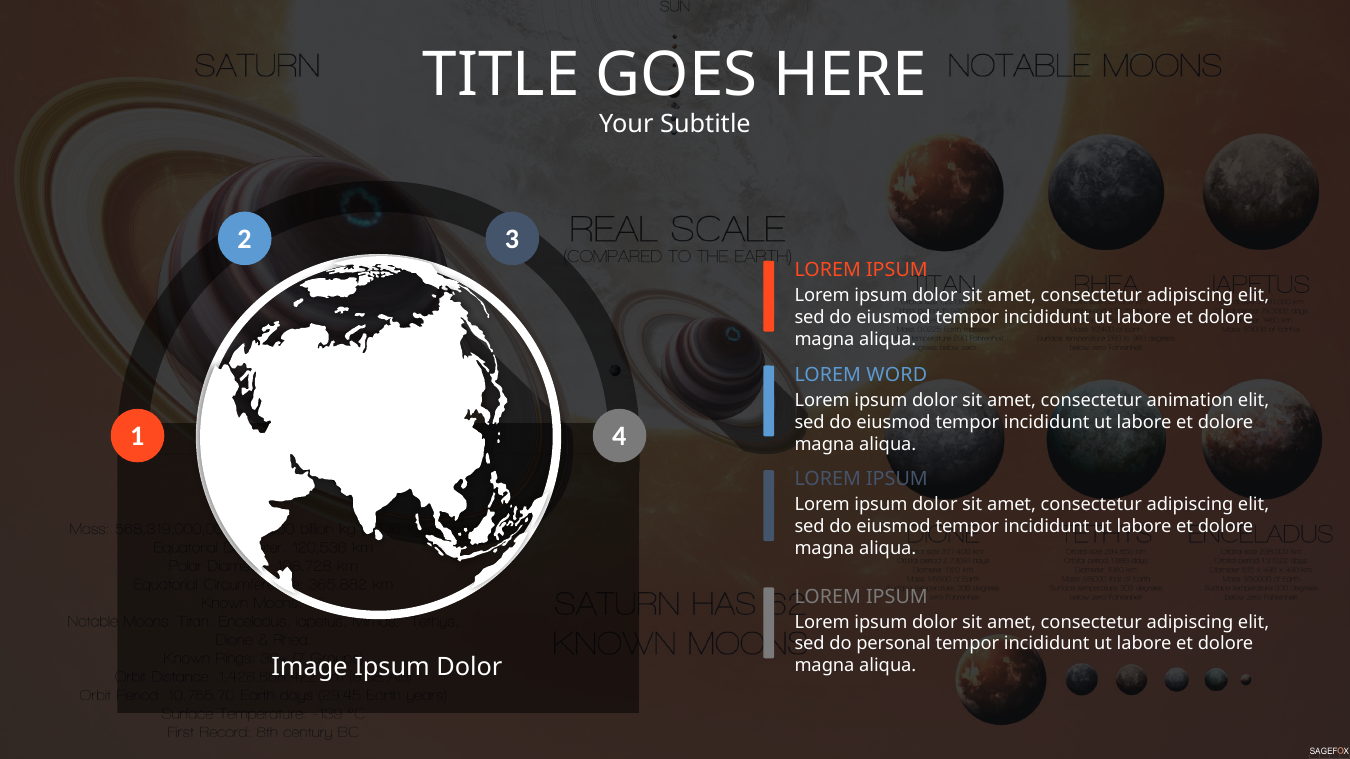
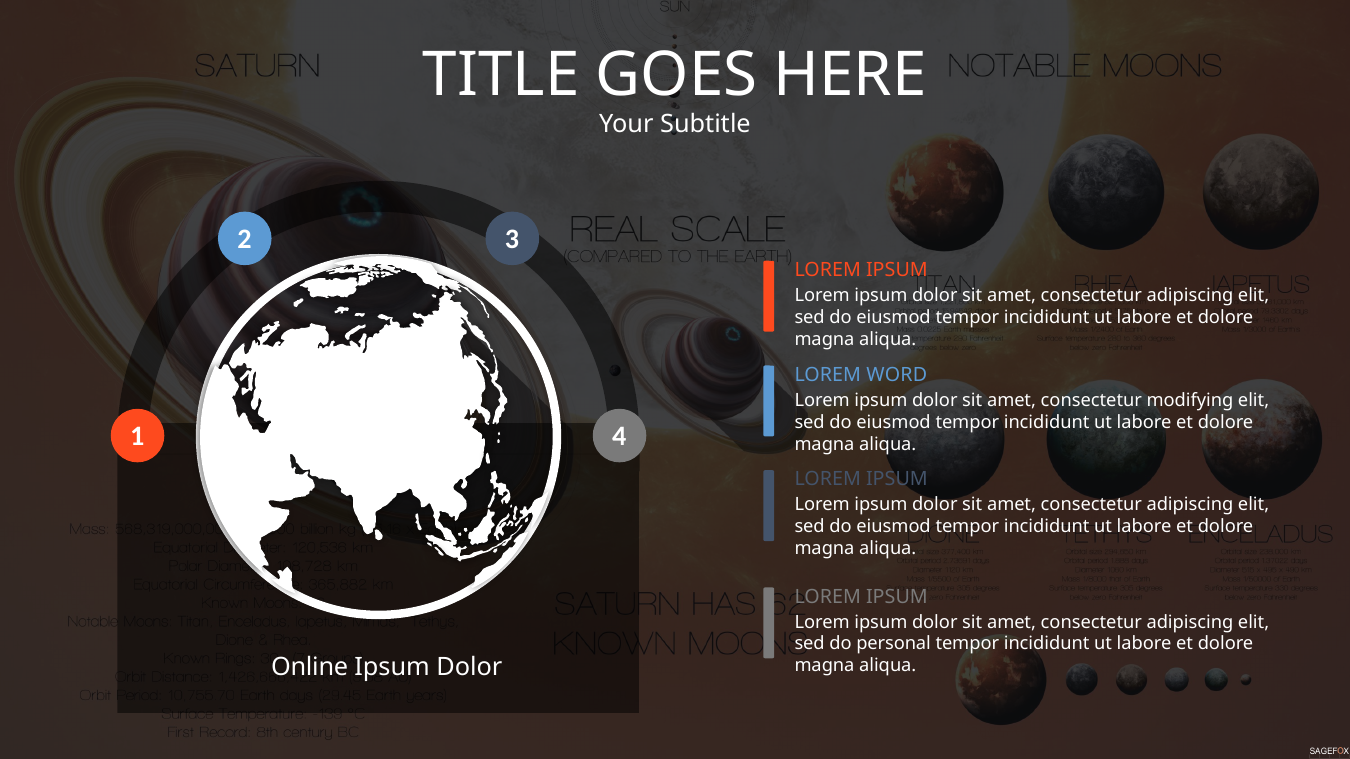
animation: animation -> modifying
Image: Image -> Online
